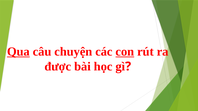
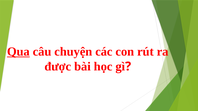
con underline: present -> none
